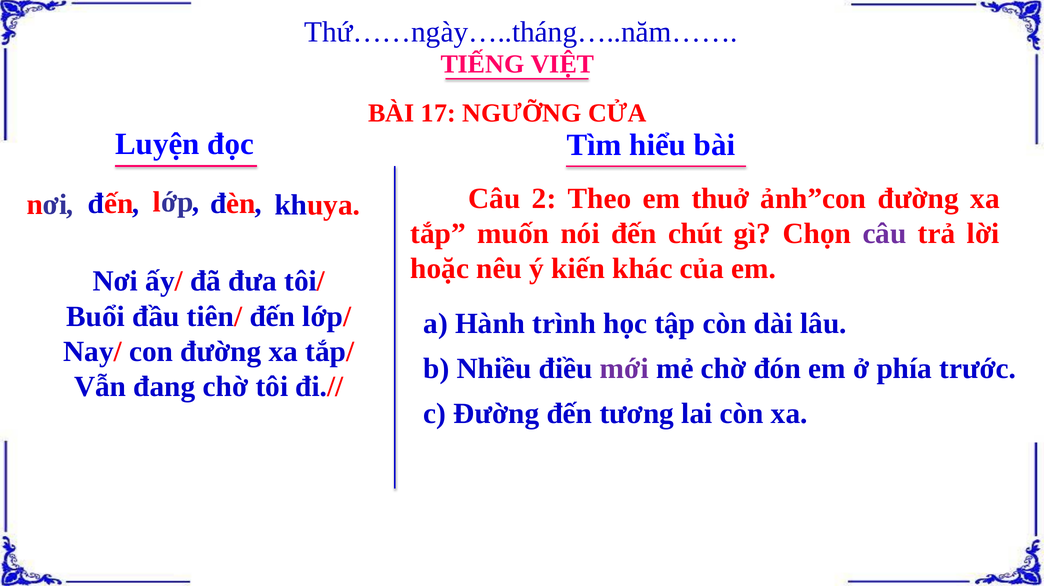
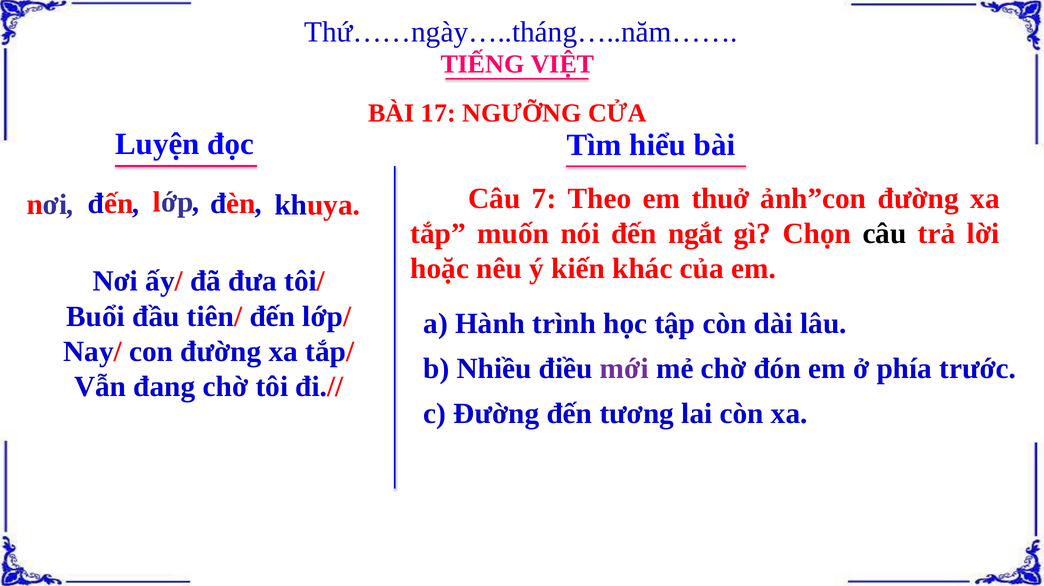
2: 2 -> 7
chút: chút -> ngắt
câu at (884, 234) colour: purple -> black
